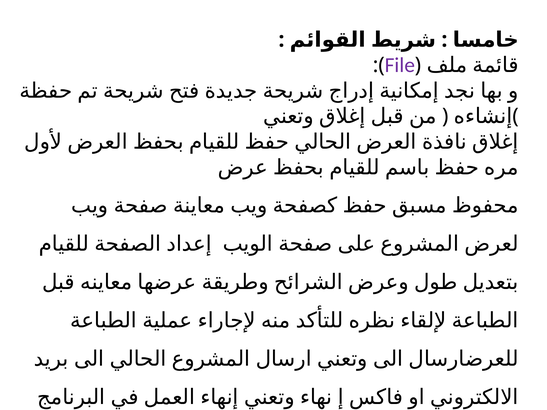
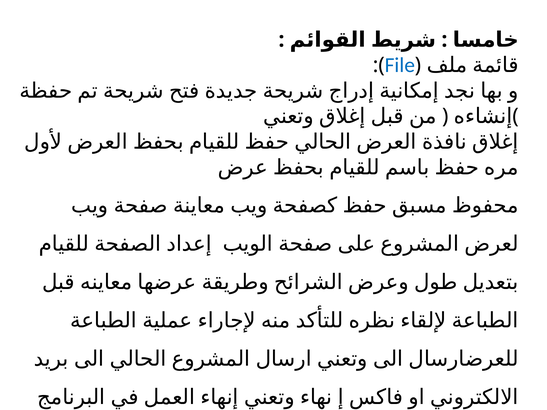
File colour: purple -> blue
